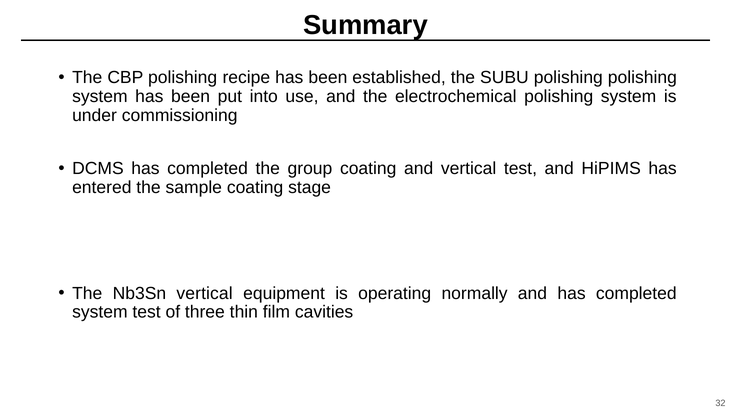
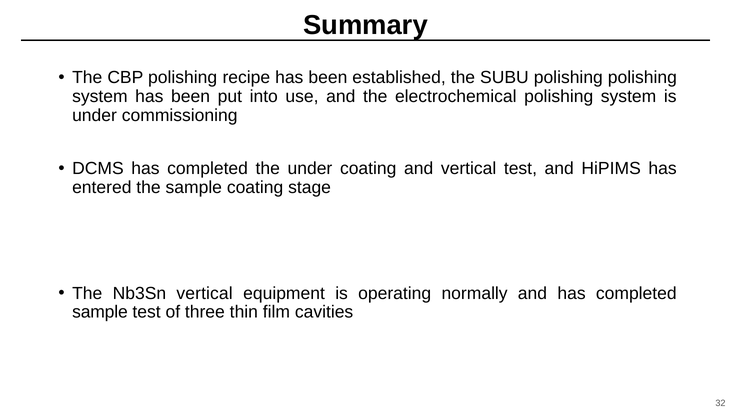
the group: group -> under
system at (100, 312): system -> sample
